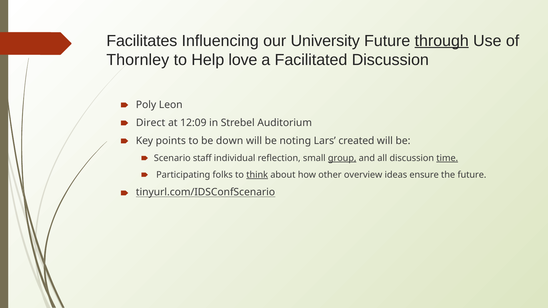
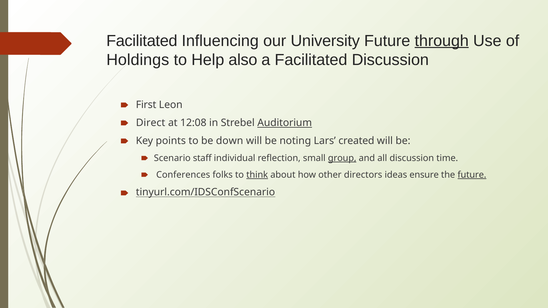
Facilitates at (142, 41): Facilitates -> Facilitated
Thornley: Thornley -> Holdings
love: love -> also
Poly: Poly -> First
12:09: 12:09 -> 12:08
Auditorium underline: none -> present
time underline: present -> none
Participating: Participating -> Conferences
overview: overview -> directors
future at (472, 175) underline: none -> present
